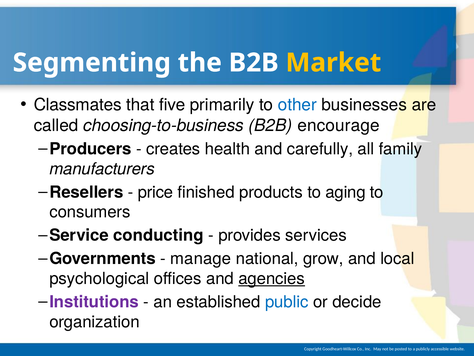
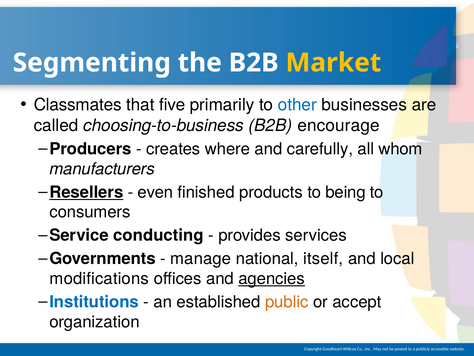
health: health -> where
family: family -> whom
Resellers underline: none -> present
price: price -> even
aging: aging -> being
grow: grow -> itself
psychological: psychological -> modifications
Institutions colour: purple -> blue
public colour: blue -> orange
decide: decide -> accept
